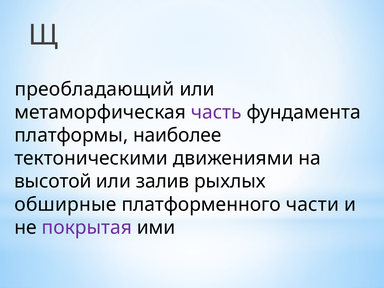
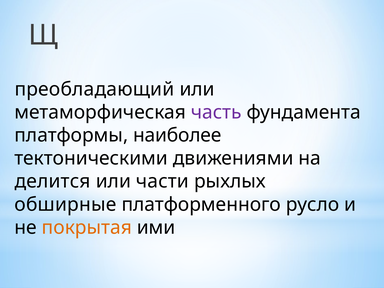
высотой: высотой -> делится
залив: залив -> части
части: части -> русло
покрытая colour: purple -> orange
